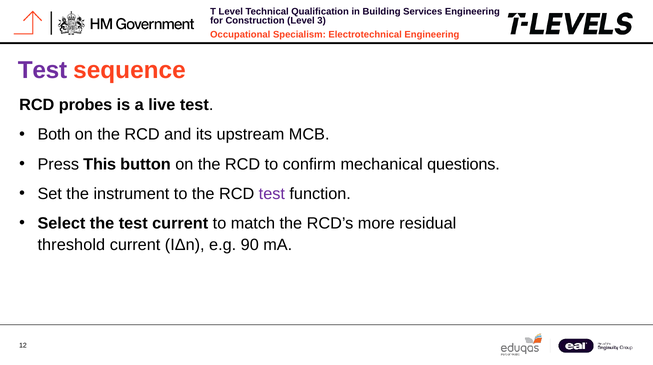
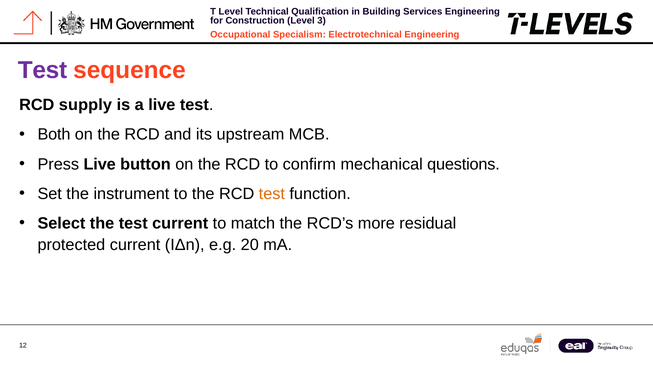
probes: probes -> supply
Press This: This -> Live
test at (272, 194) colour: purple -> orange
threshold: threshold -> protected
90: 90 -> 20
